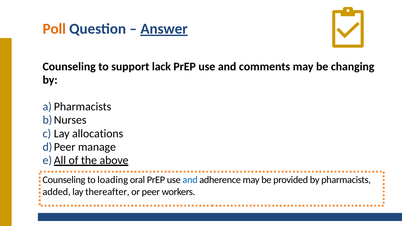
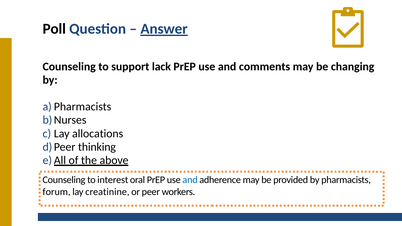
Poll colour: orange -> black
manage: manage -> thinking
loading: loading -> interest
added: added -> forum
thereafter: thereafter -> creatinine
